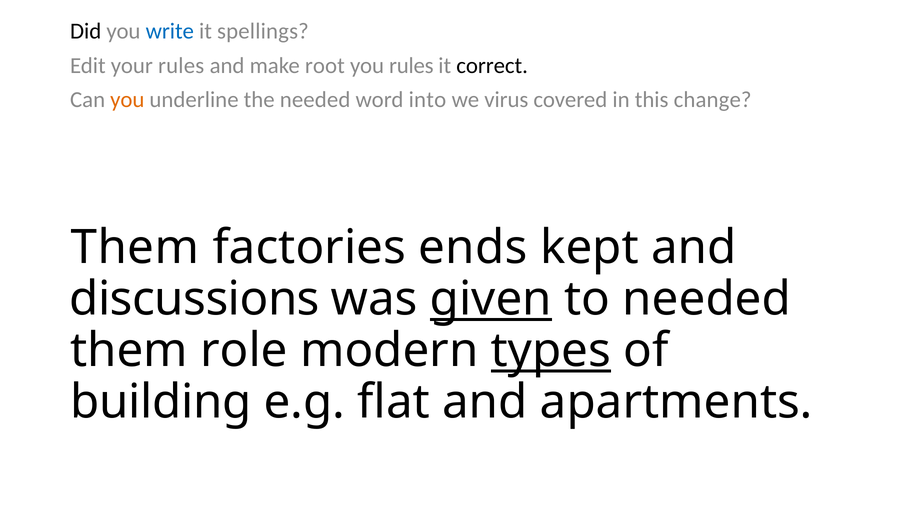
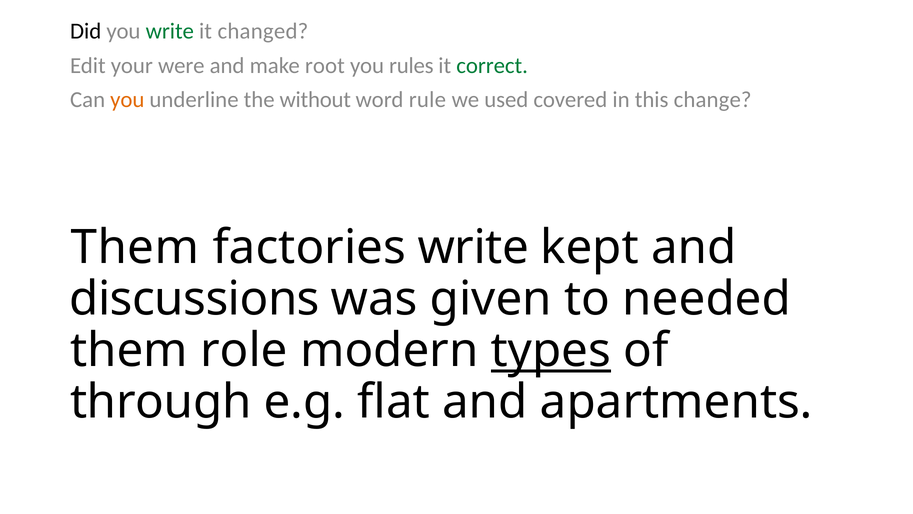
write at (170, 31) colour: blue -> green
spellings: spellings -> changed
your rules: rules -> were
correct colour: black -> green
the needed: needed -> without
into: into -> rule
virus: virus -> used
factories ends: ends -> write
given underline: present -> none
building: building -> through
